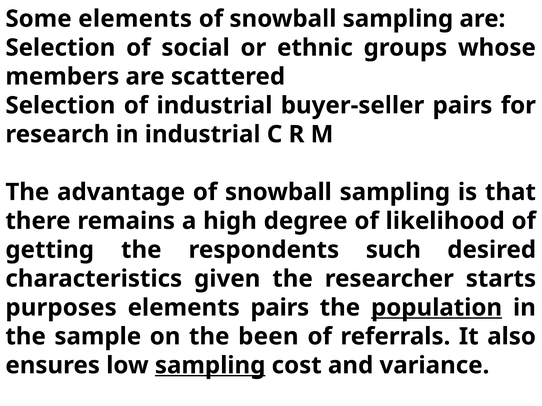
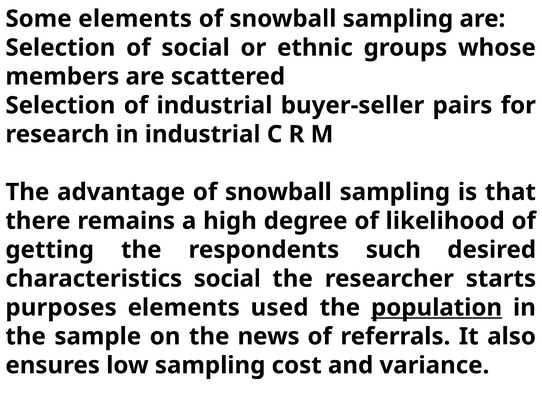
characteristics given: given -> social
elements pairs: pairs -> used
been: been -> news
sampling at (210, 366) underline: present -> none
